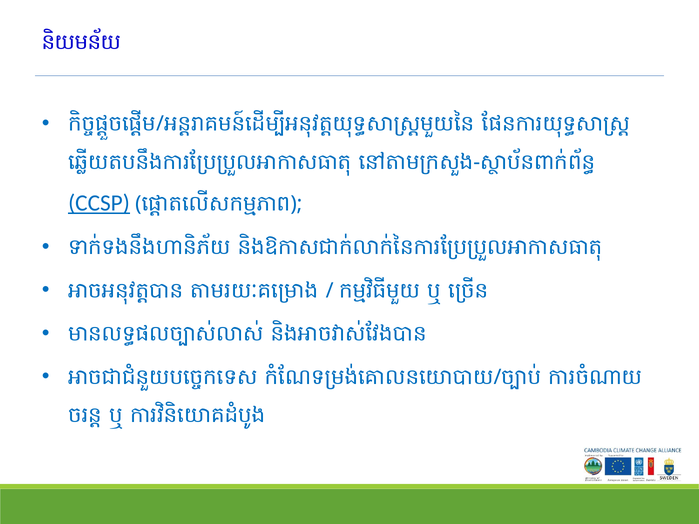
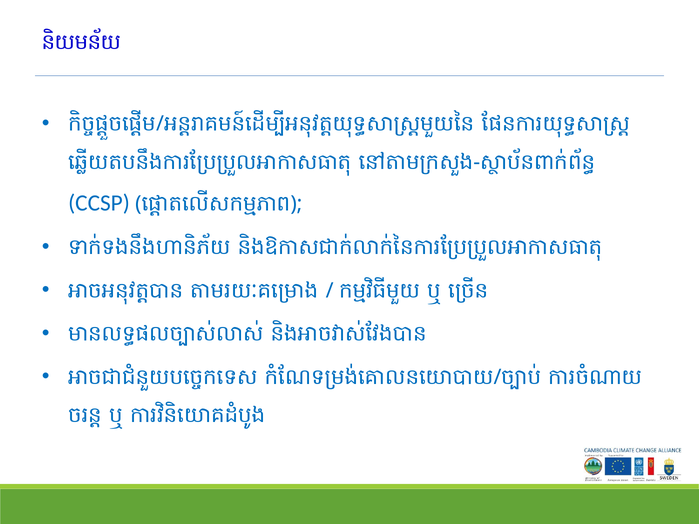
CCSP underline: present -> none
